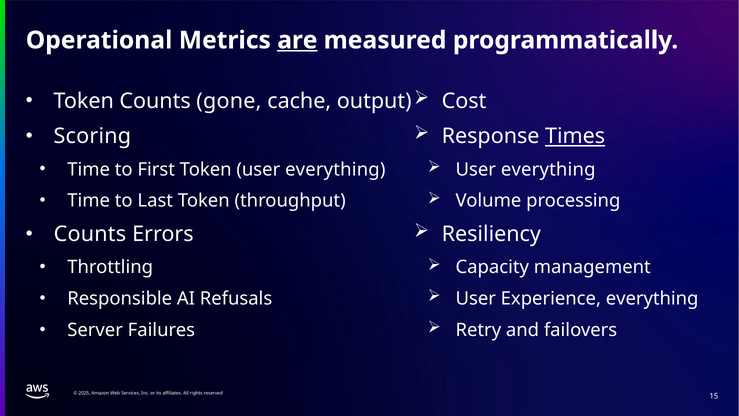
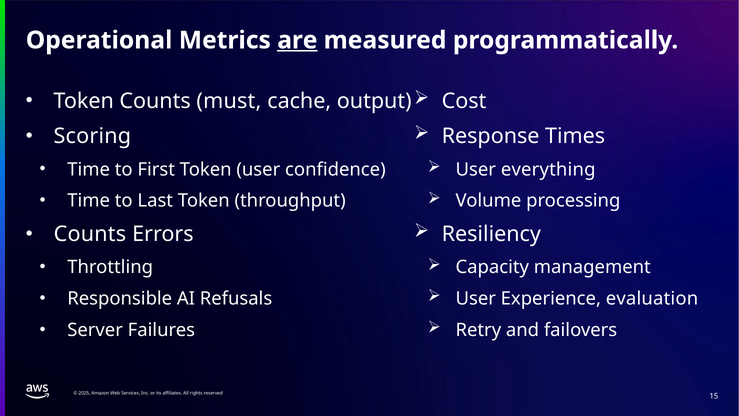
gone: gone -> must
Times underline: present -> none
Token user everything: everything -> confidence
Experience everything: everything -> evaluation
